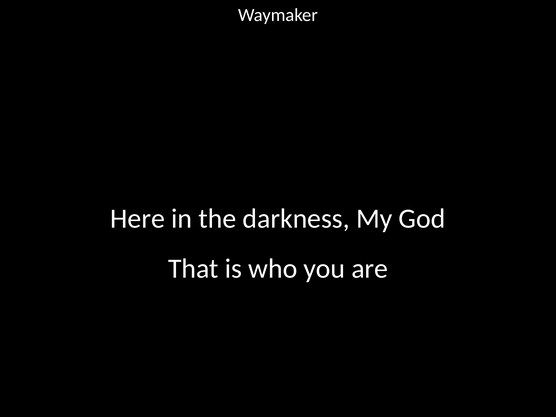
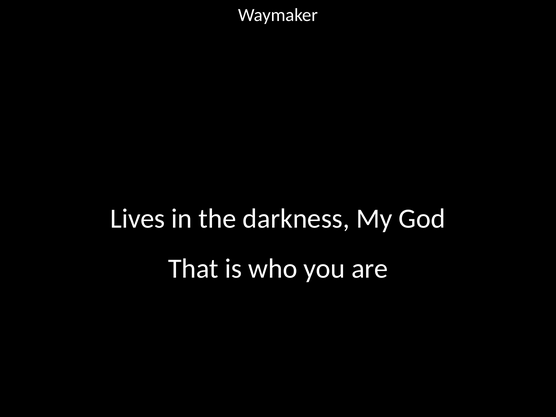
Here: Here -> Lives
